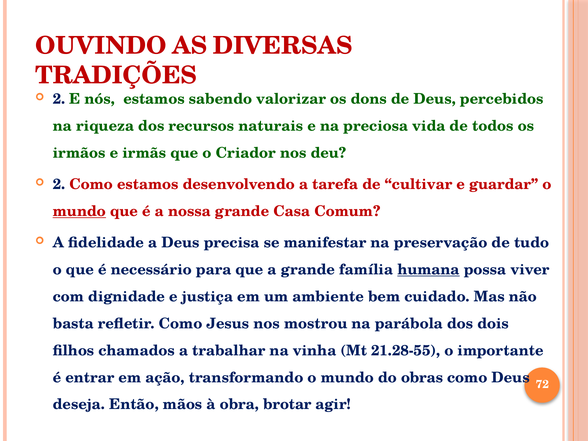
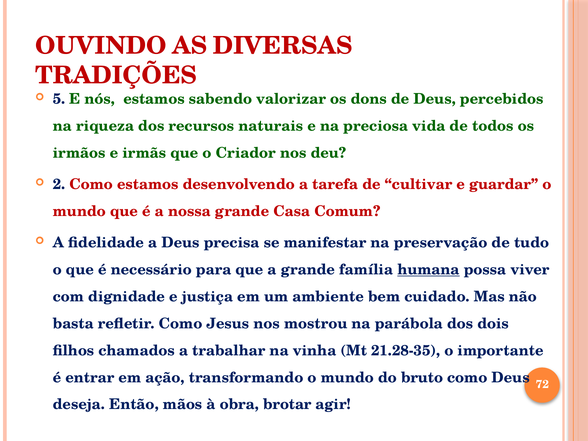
2 at (59, 99): 2 -> 5
mundo at (79, 211) underline: present -> none
21.28-55: 21.28-55 -> 21.28-35
obras: obras -> bruto
